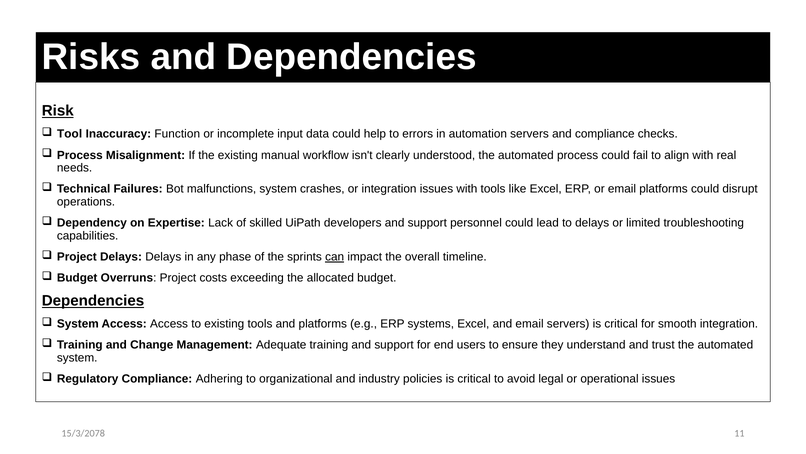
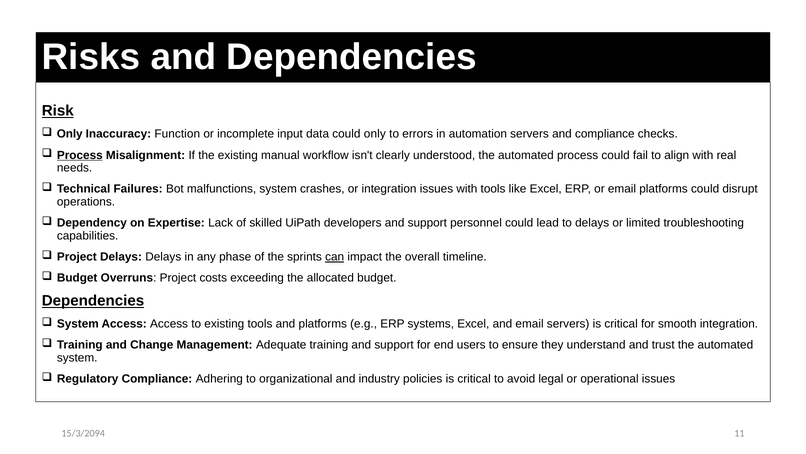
Tool at (70, 134): Tool -> Only
could help: help -> only
Process at (80, 155) underline: none -> present
15/3/2078: 15/3/2078 -> 15/3/2094
